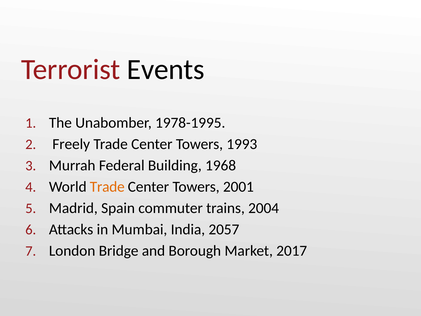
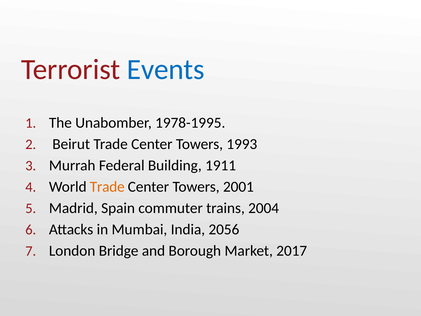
Events colour: black -> blue
Freely: Freely -> Beirut
1968: 1968 -> 1911
2057: 2057 -> 2056
